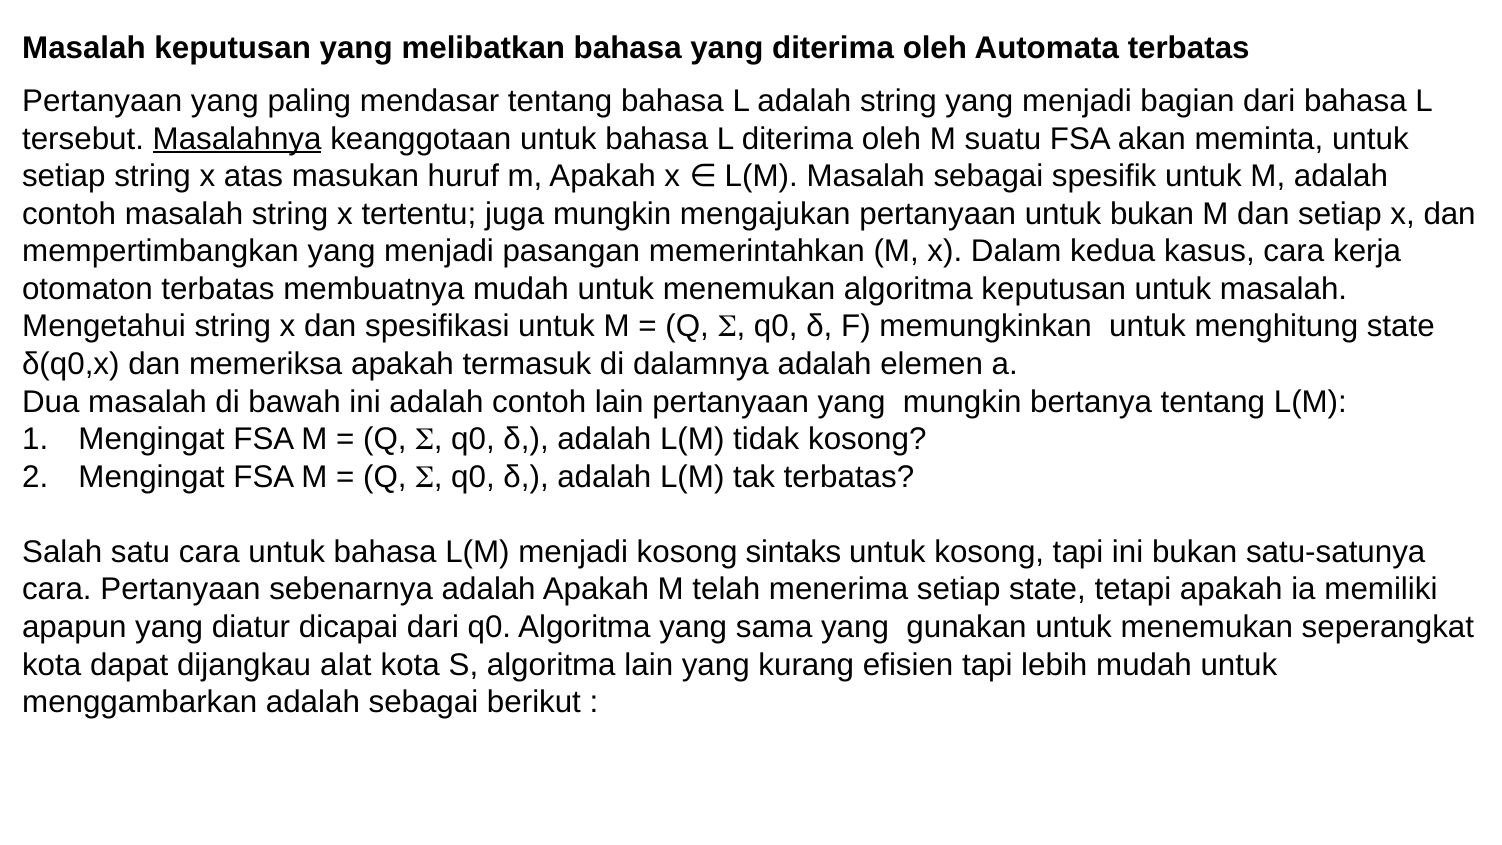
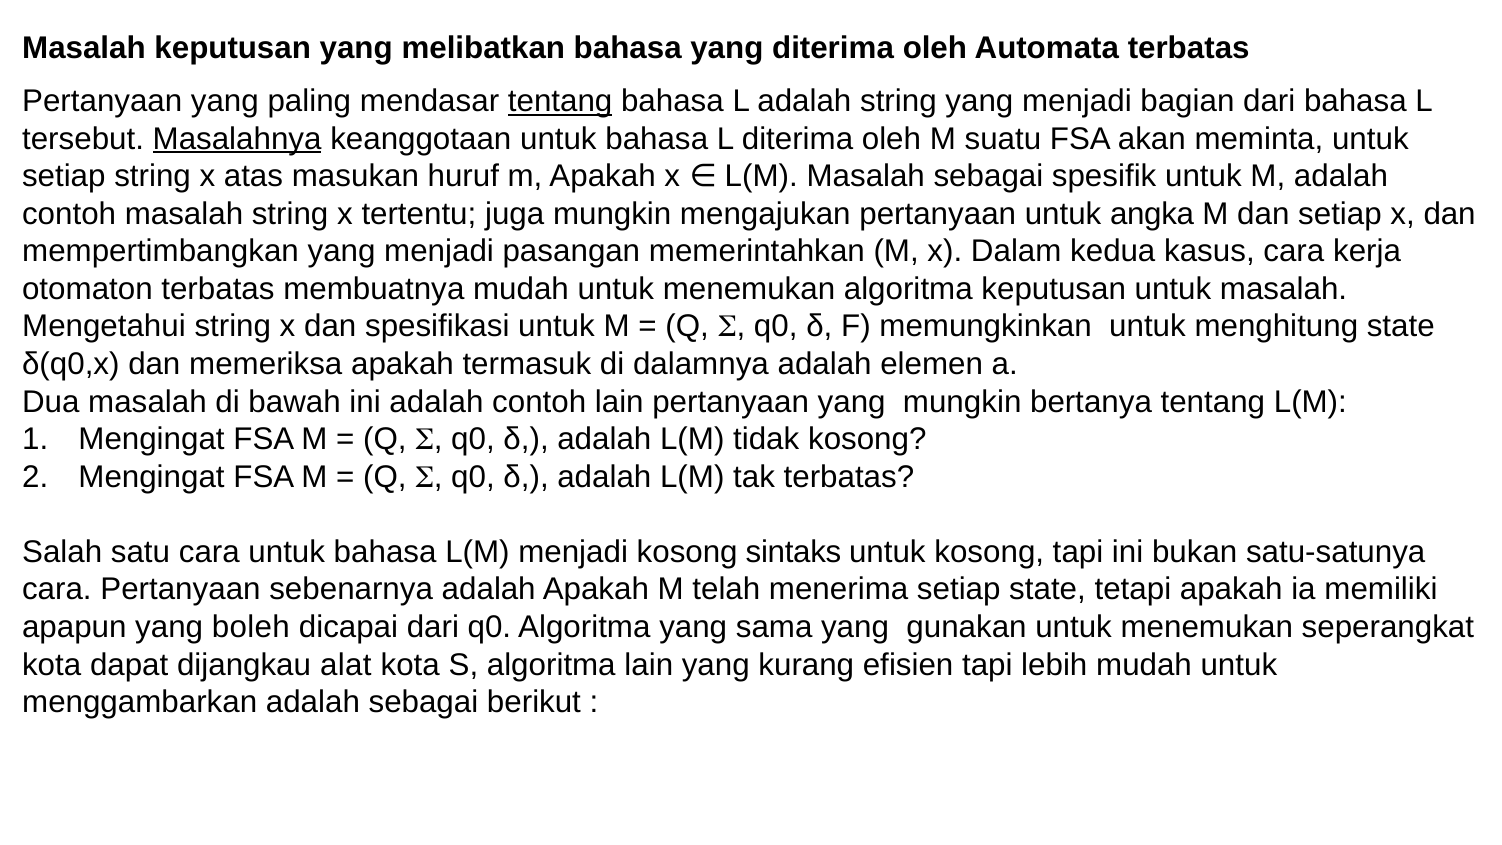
tentang at (560, 101) underline: none -> present
untuk bukan: bukan -> angka
diatur: diatur -> boleh
